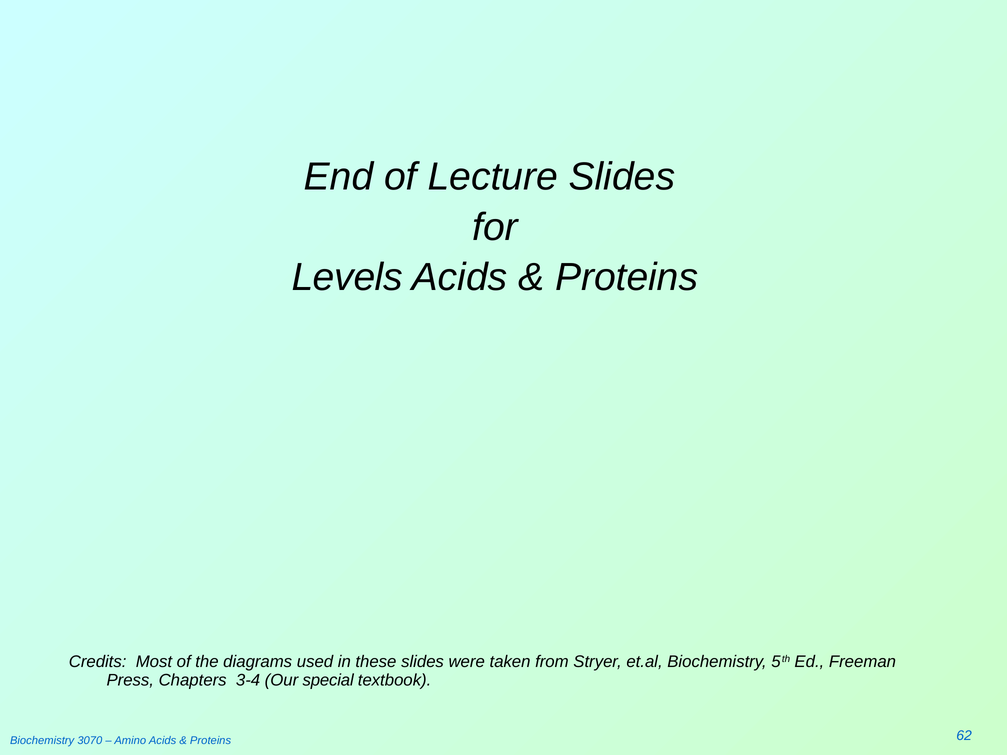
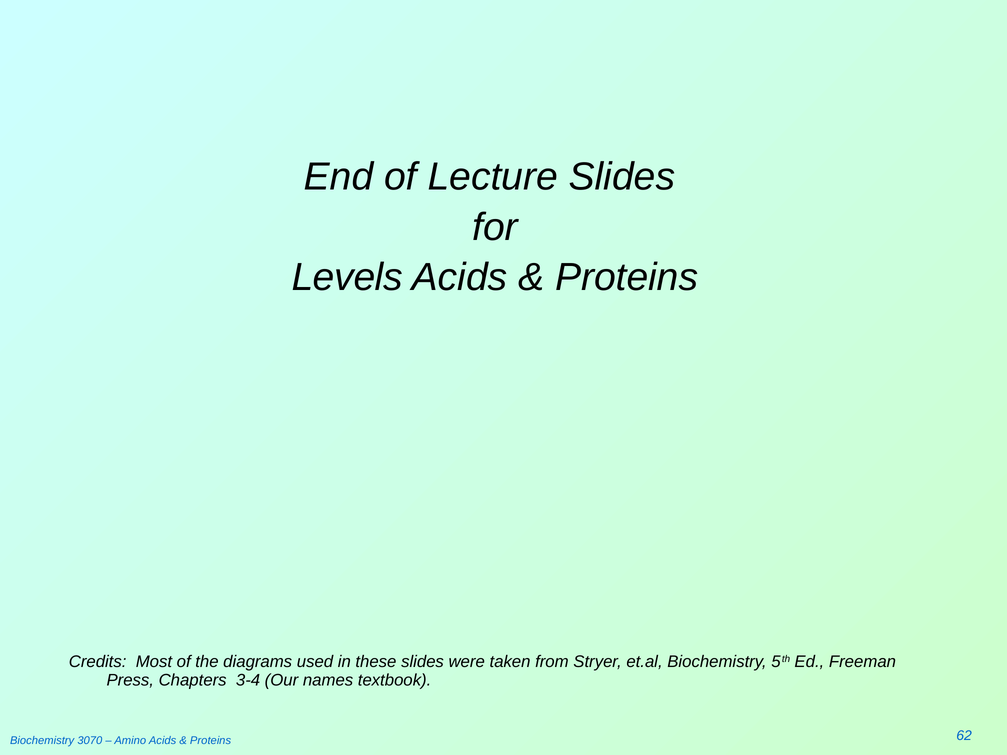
special: special -> names
